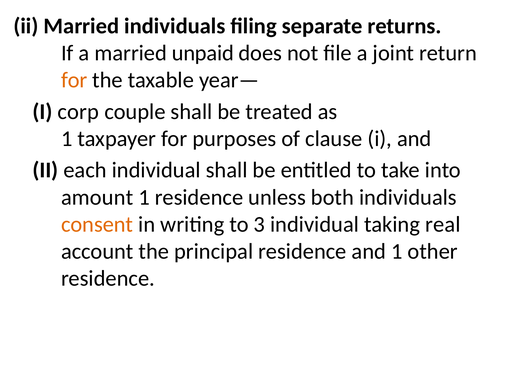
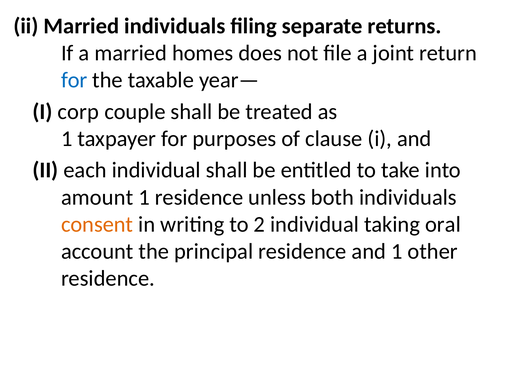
unpaid: unpaid -> homes
for at (74, 80) colour: orange -> blue
3: 3 -> 2
real: real -> oral
